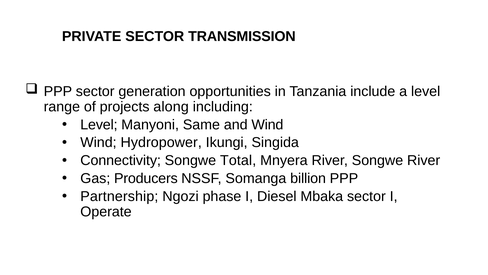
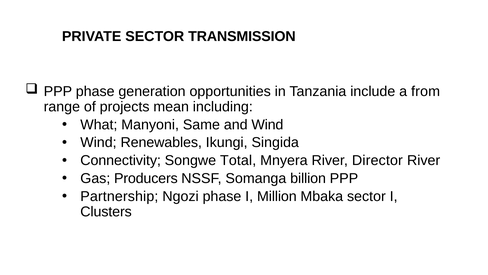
PPP sector: sector -> phase
a level: level -> from
along: along -> mean
Level at (99, 124): Level -> What
Hydropower: Hydropower -> Renewables
River Songwe: Songwe -> Director
Diesel: Diesel -> Million
Operate: Operate -> Clusters
